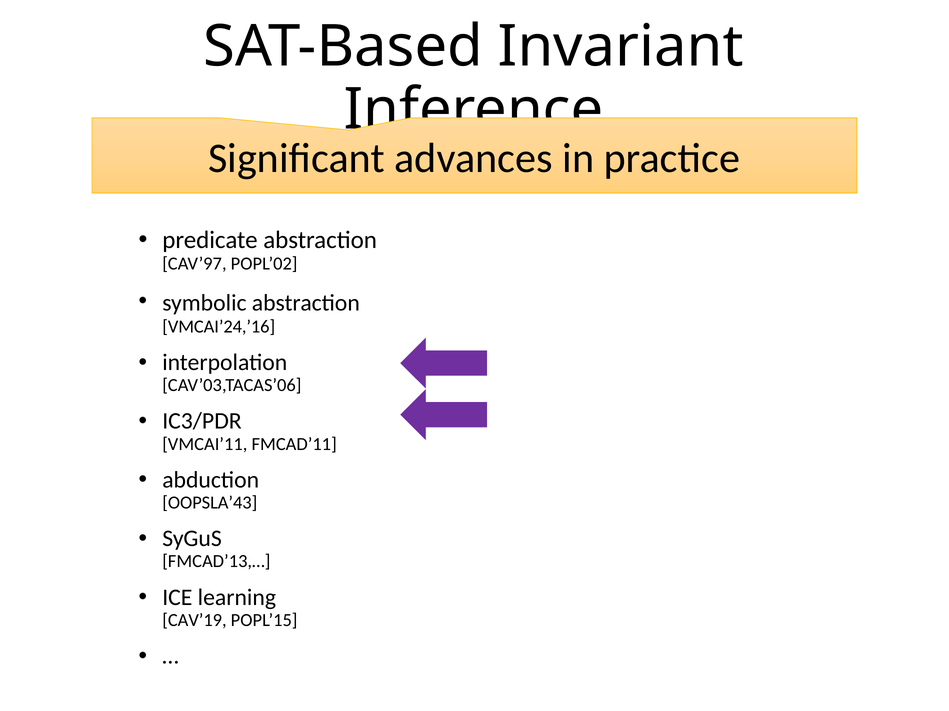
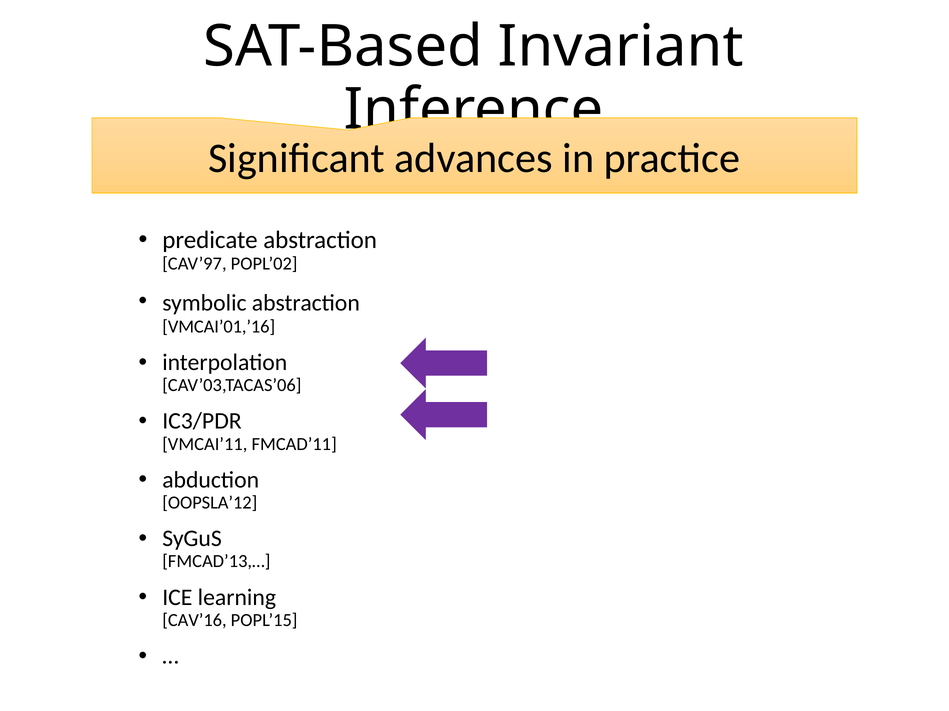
VMCAI’24,’16: VMCAI’24,’16 -> VMCAI’01,’16
OOPSLA’43: OOPSLA’43 -> OOPSLA’12
CAV’19: CAV’19 -> CAV’16
